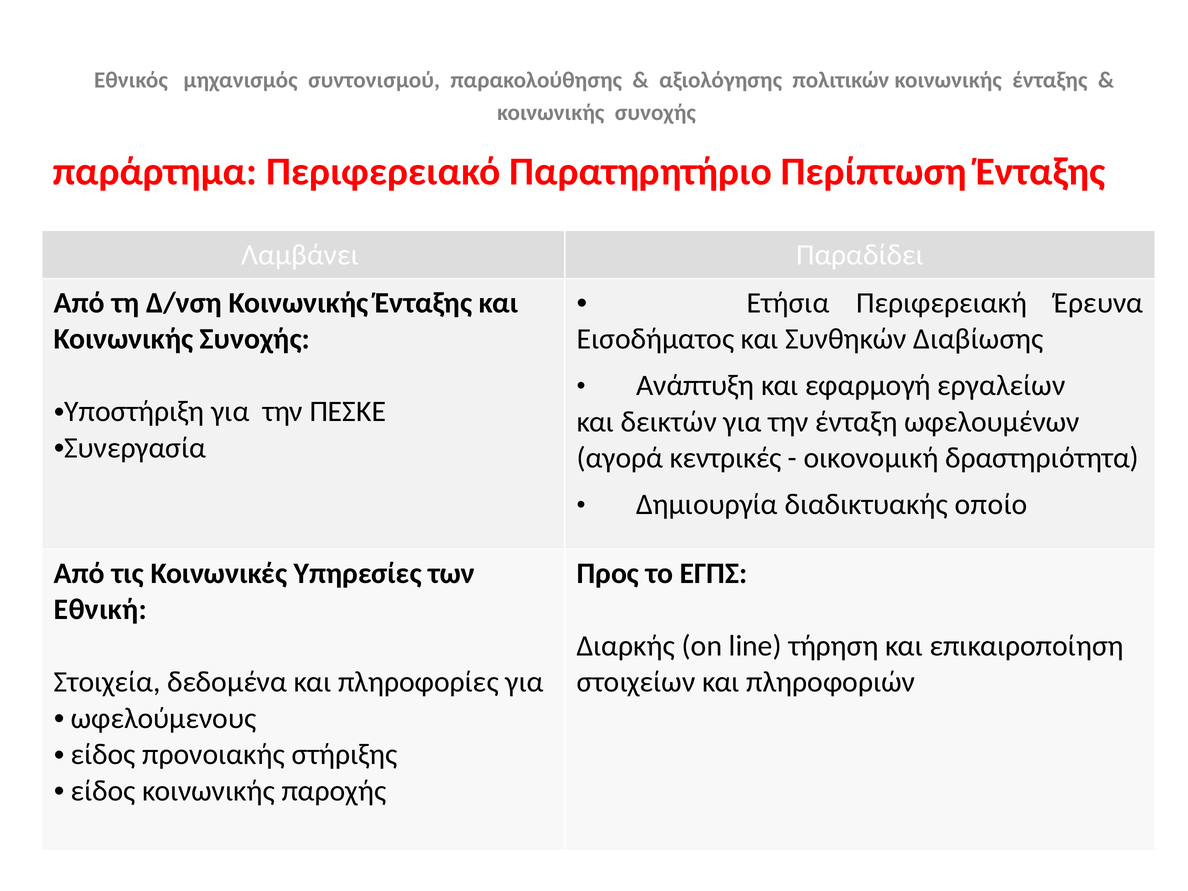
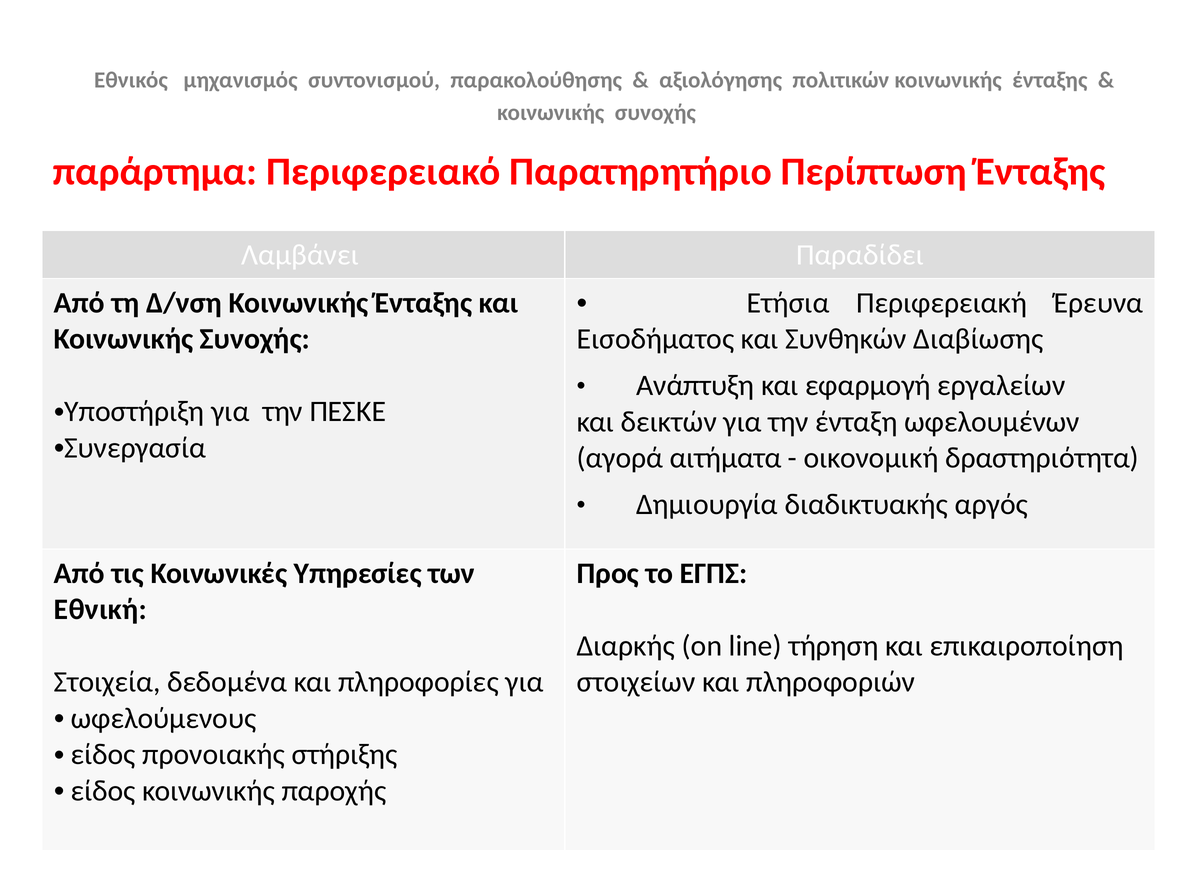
κεντρικές: κεντρικές -> αιτήματα
οποίο: οποίο -> αργός
